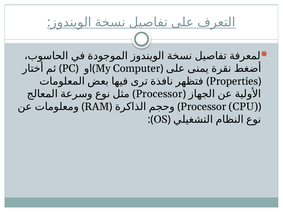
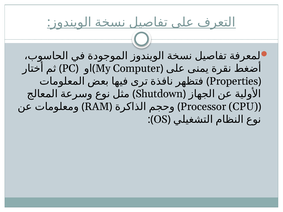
Processor at (159, 94): Processor -> Shutdown
